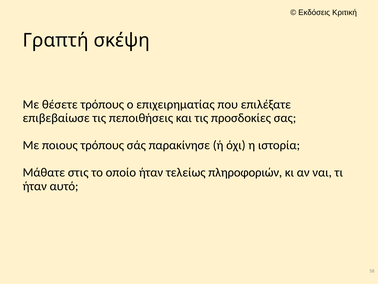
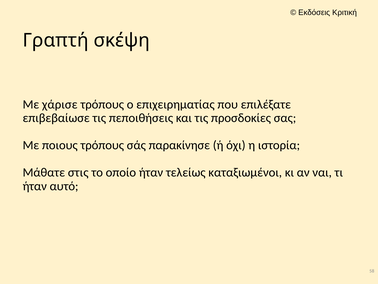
θέσετε: θέσετε -> χάρισε
πληροφοριών: πληροφοριών -> καταξιωμένοι
